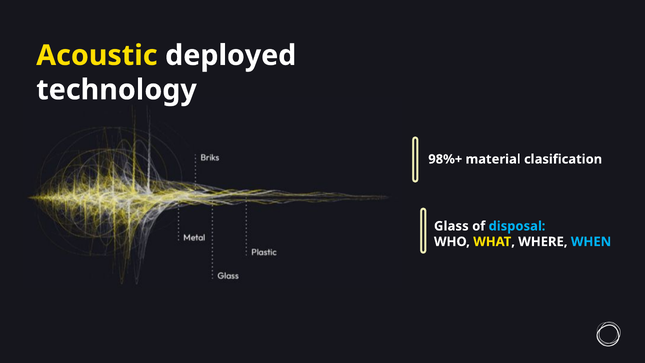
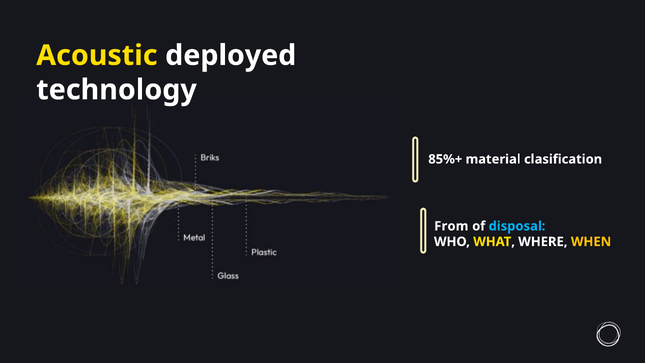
98%+: 98%+ -> 85%+
Glass: Glass -> From
WHEN colour: light blue -> yellow
